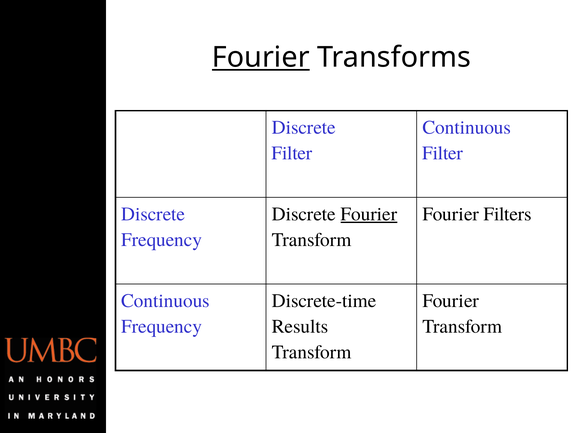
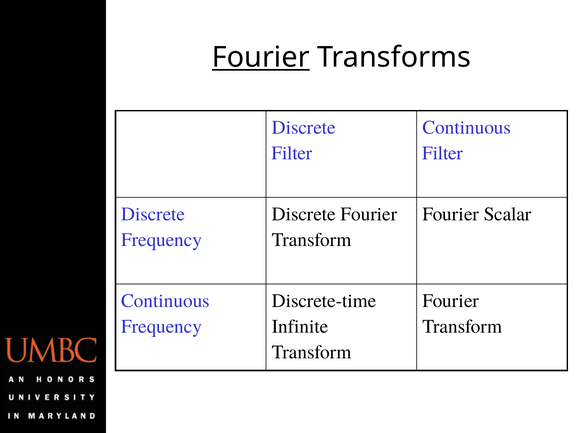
Fourier at (369, 214) underline: present -> none
Filters: Filters -> Scalar
Results: Results -> Infinite
